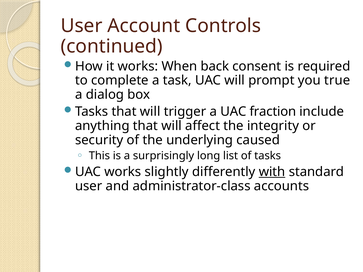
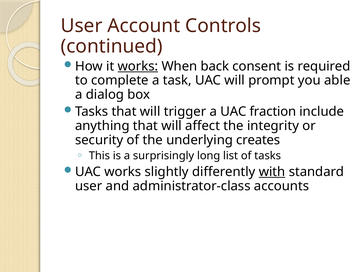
works at (138, 66) underline: none -> present
true: true -> able
caused: caused -> creates
